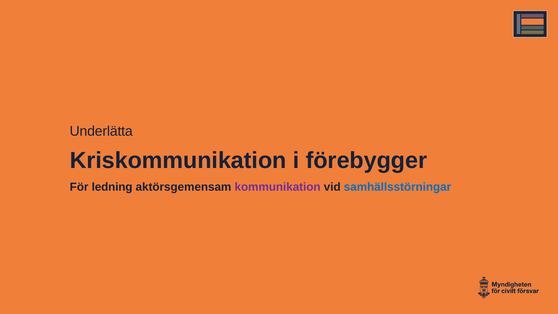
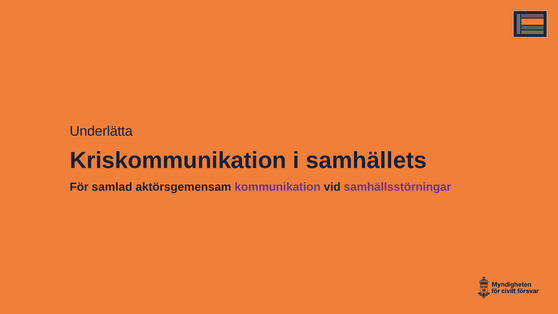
förebygger: förebygger -> samhällets
ledning: ledning -> samlad
samhällsstörningar colour: blue -> purple
